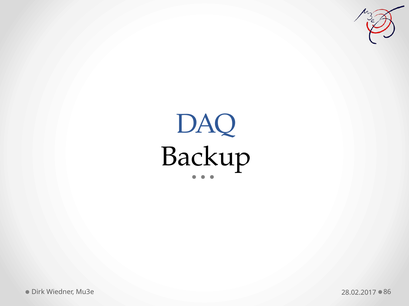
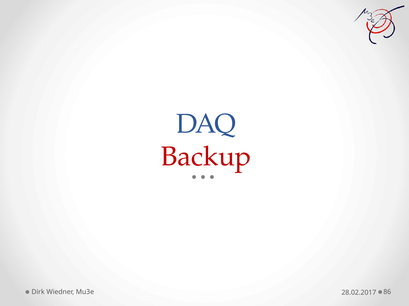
Backup colour: black -> red
